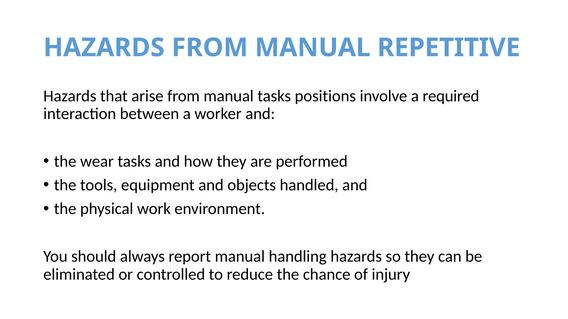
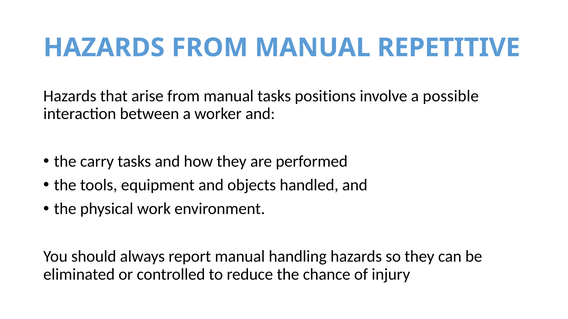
required: required -> possible
wear: wear -> carry
